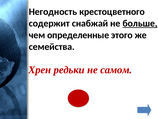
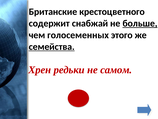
Негодность: Негодность -> Британские
определенные: определенные -> голосеменных
семейства underline: none -> present
